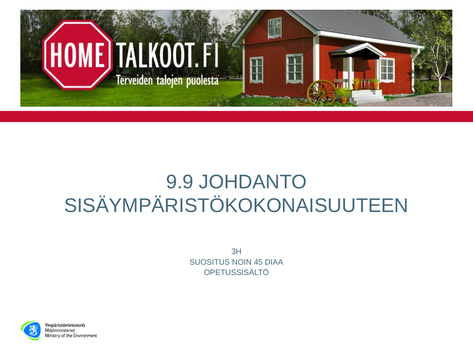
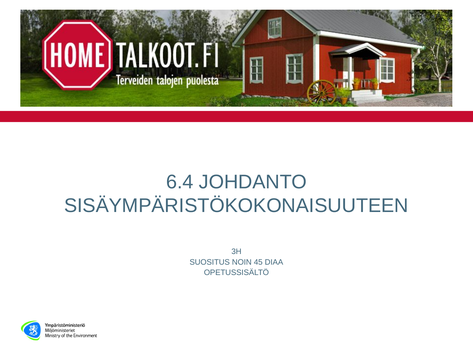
9.9: 9.9 -> 6.4
